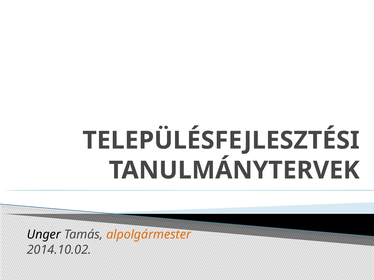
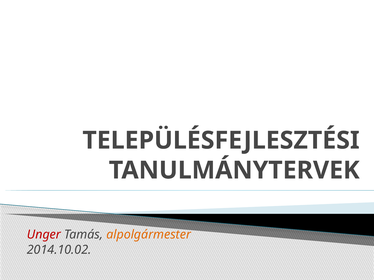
Unger colour: black -> red
